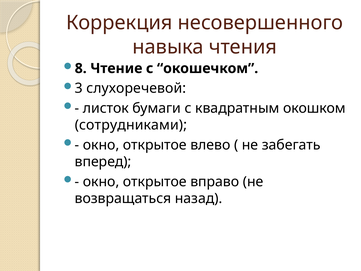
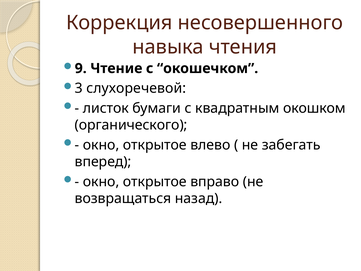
8: 8 -> 9
сотрудниками: сотрудниками -> органического
